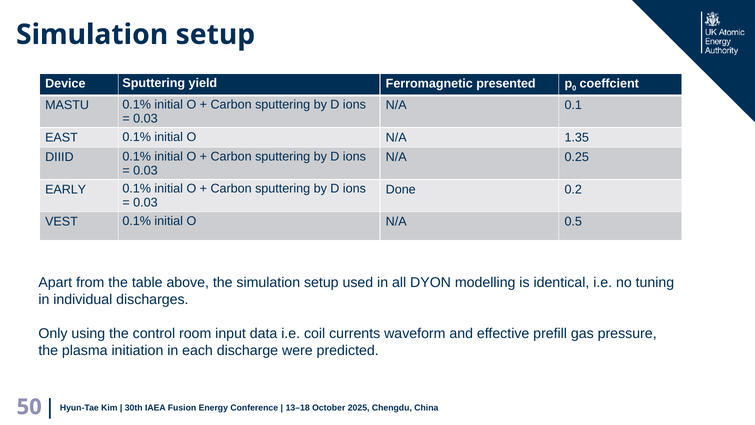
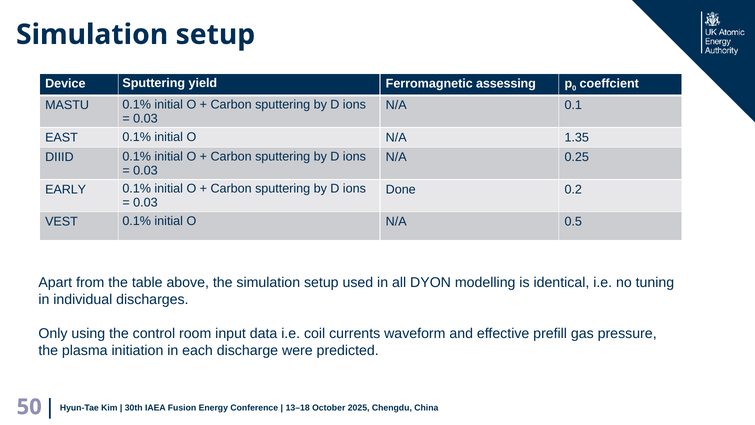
presented: presented -> assessing
